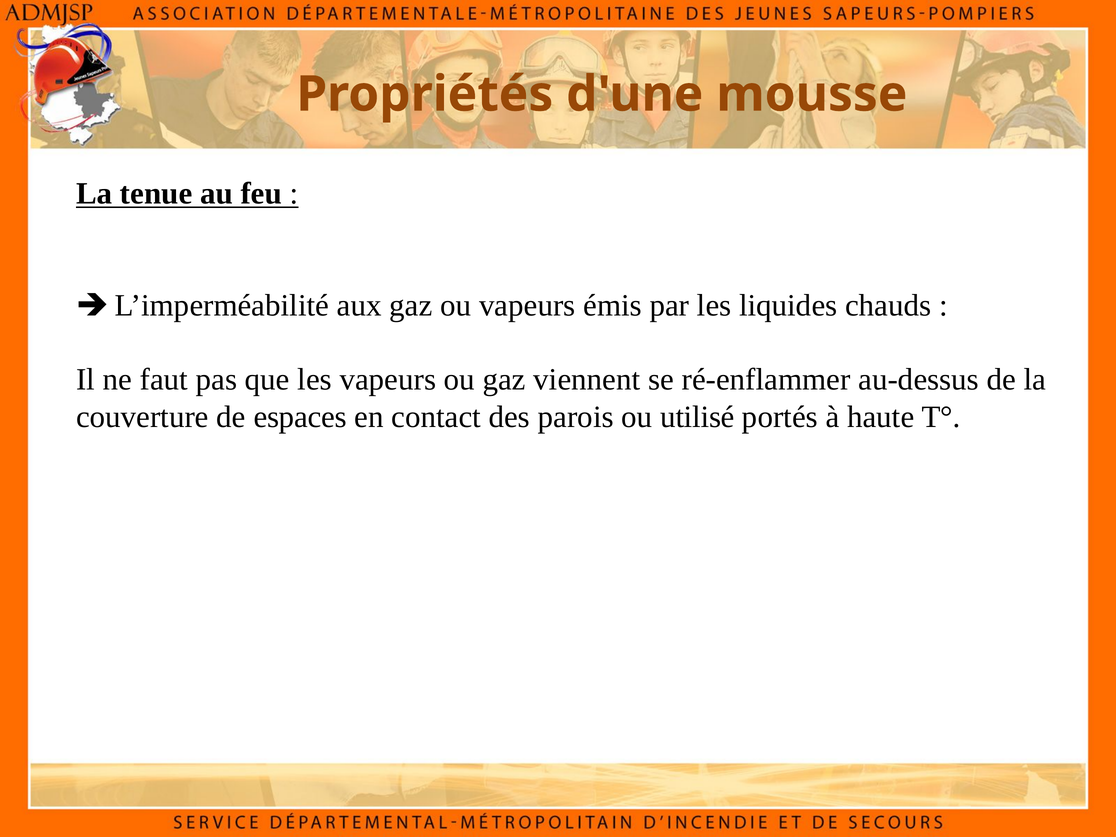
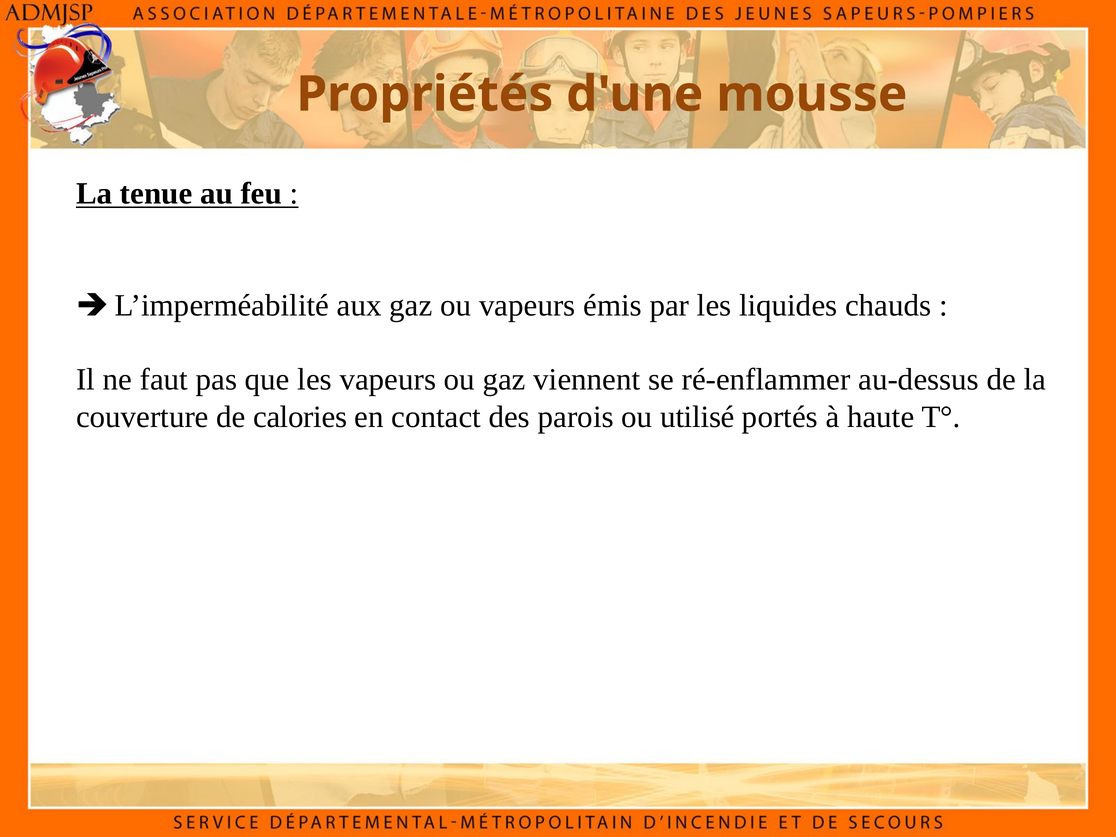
espaces: espaces -> calories
